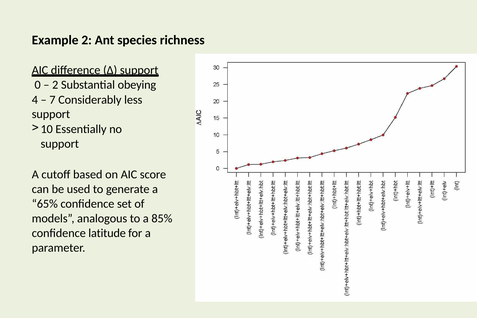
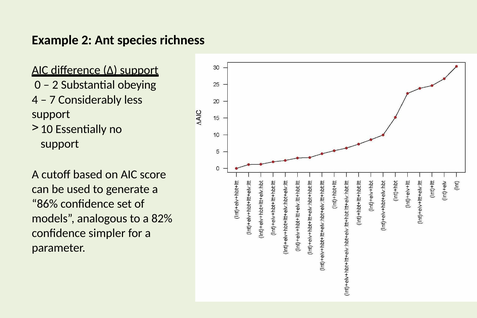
65%: 65% -> 86%
85%: 85% -> 82%
latitude: latitude -> simpler
